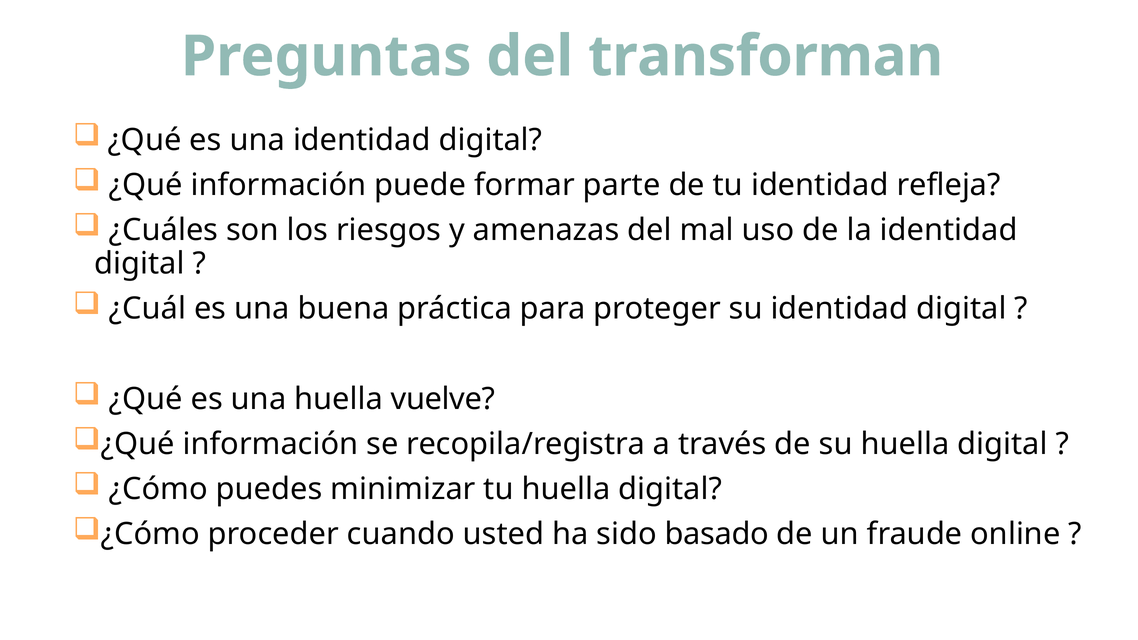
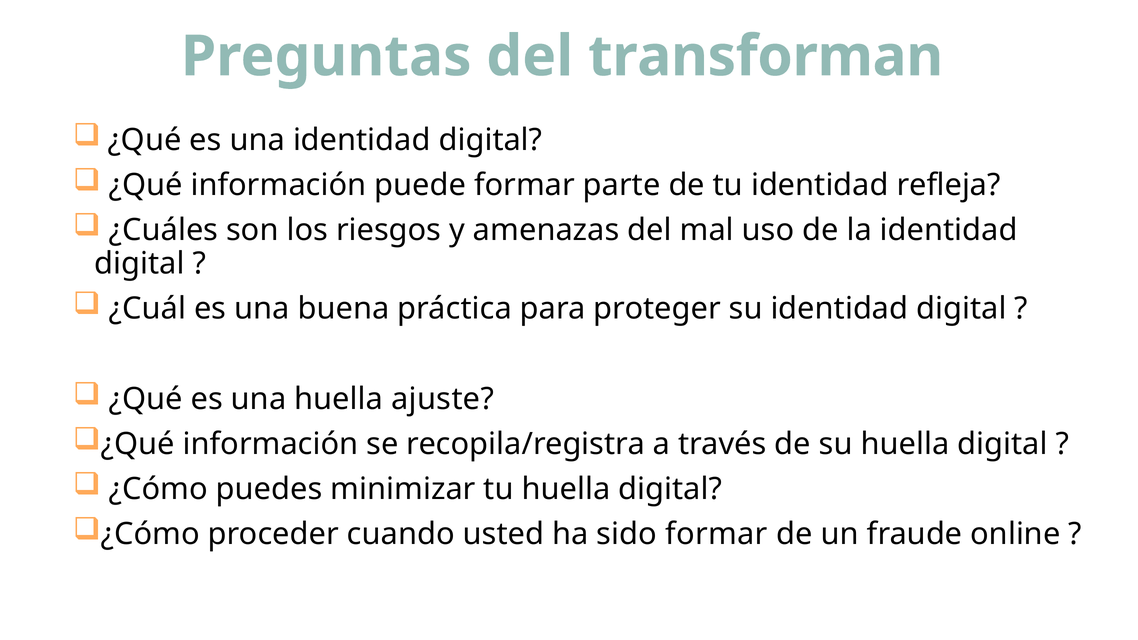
vuelve: vuelve -> ajuste
sido basado: basado -> formar
